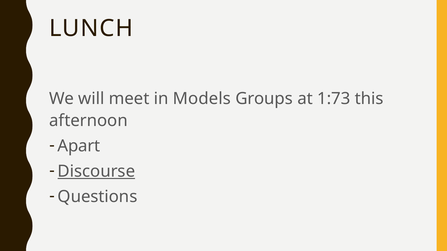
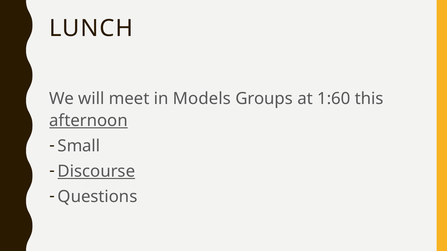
1:73: 1:73 -> 1:60
afternoon underline: none -> present
Apart: Apart -> Small
